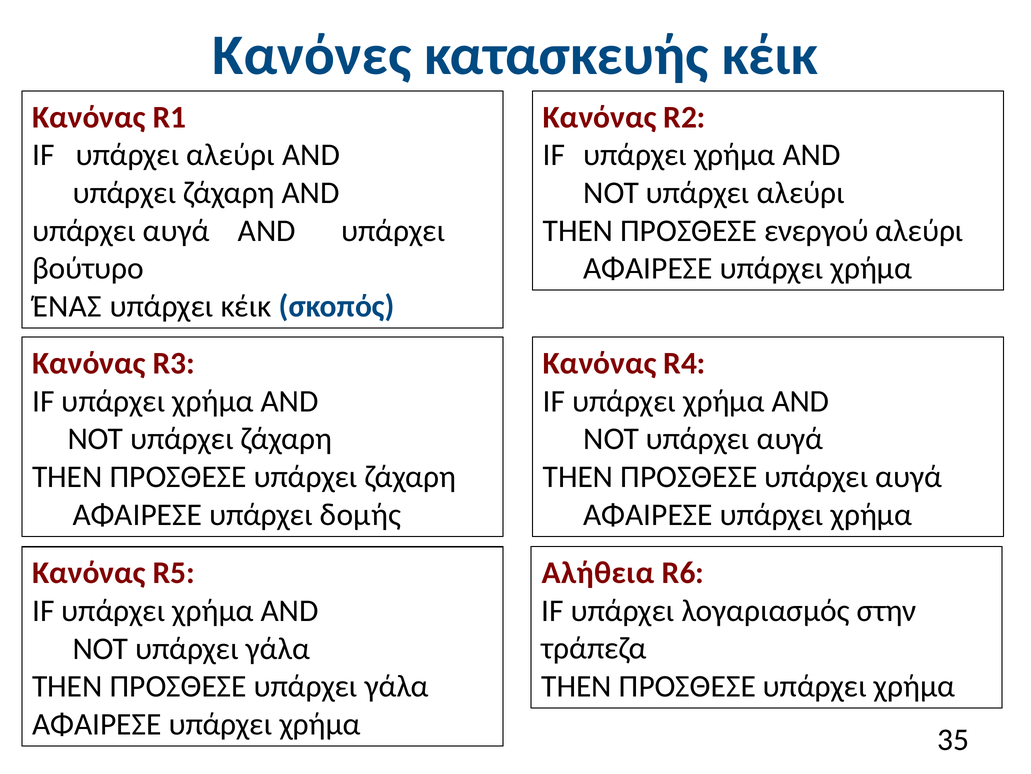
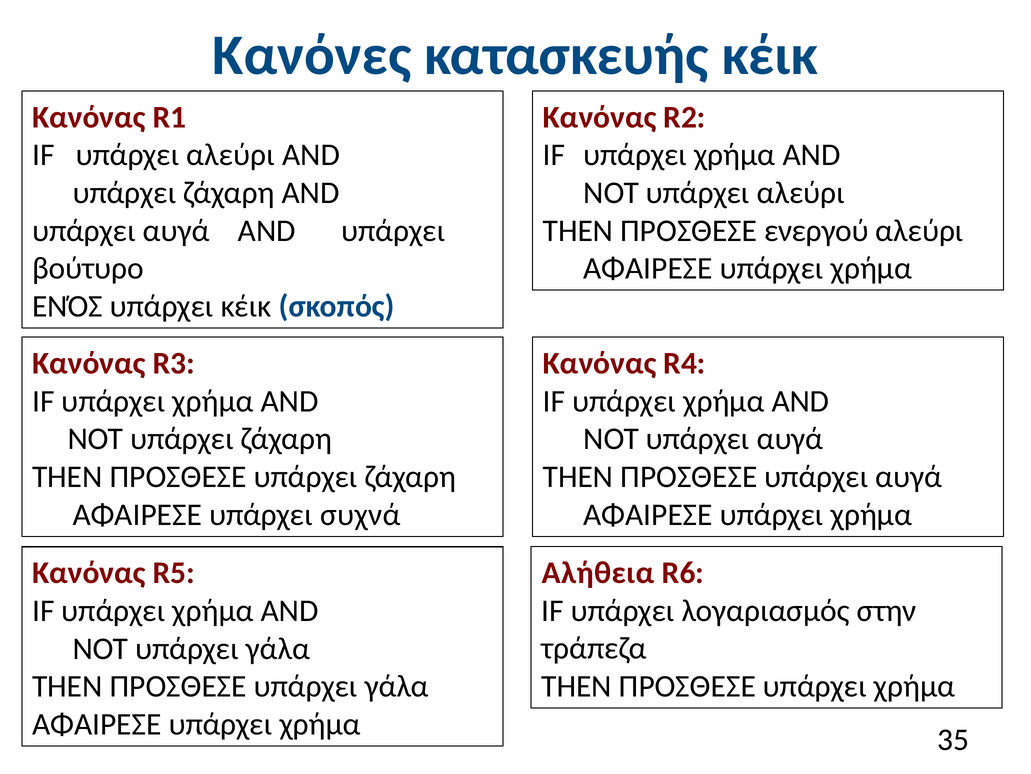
ΈΝΑΣ: ΈΝΑΣ -> ΕΝΌΣ
δομής: δομής -> συχνά
